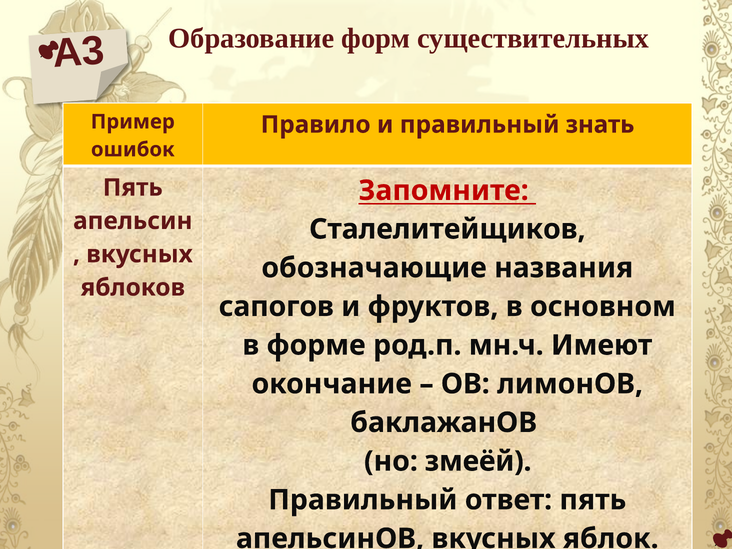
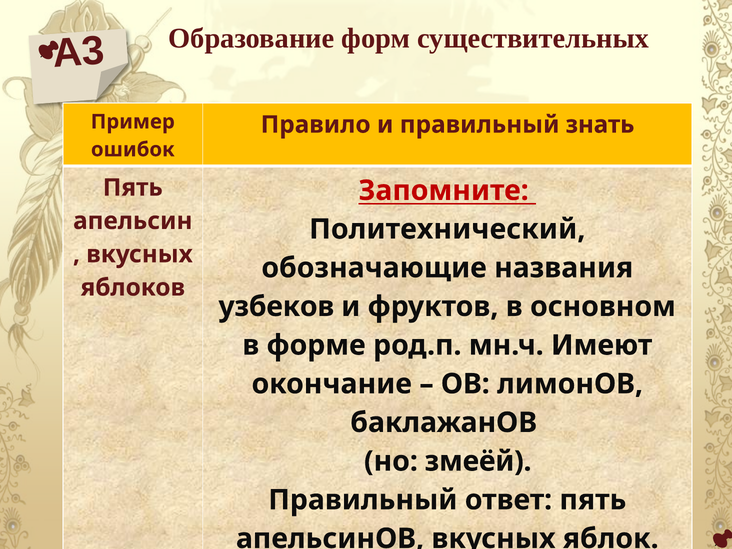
Сталелитейщиков: Сталелитейщиков -> Политехнический
сапогов: сапогов -> узбеков
